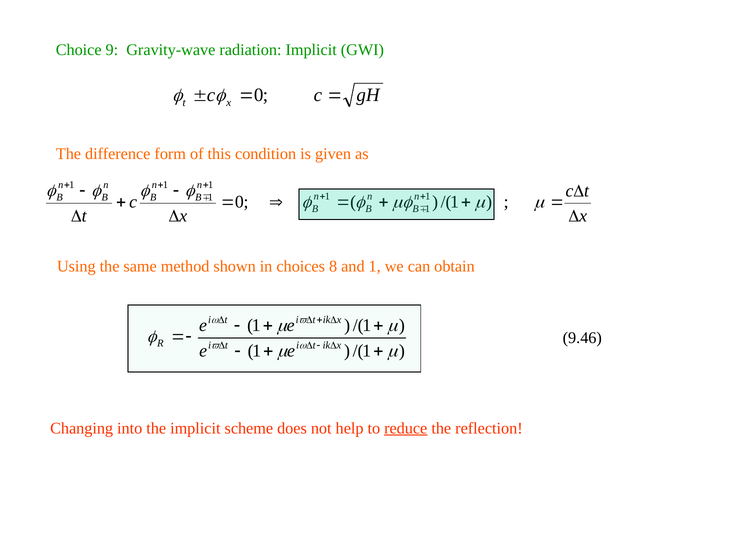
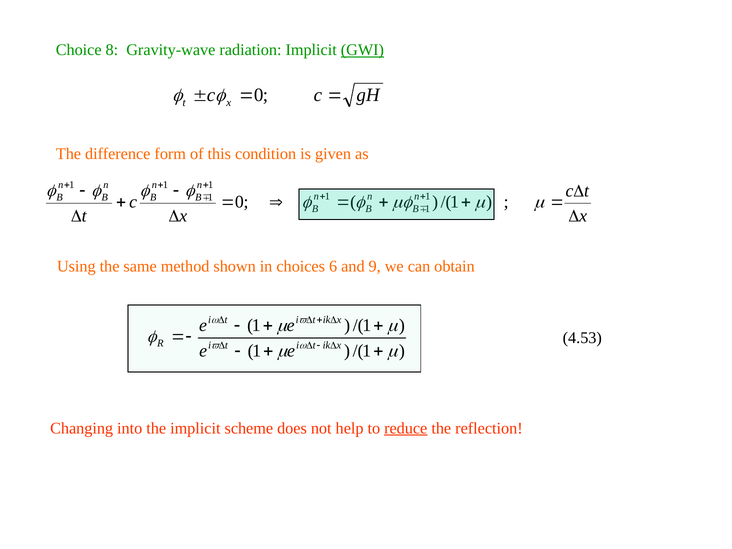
9: 9 -> 8
GWI underline: none -> present
8: 8 -> 6
and 1: 1 -> 9
9.46: 9.46 -> 4.53
